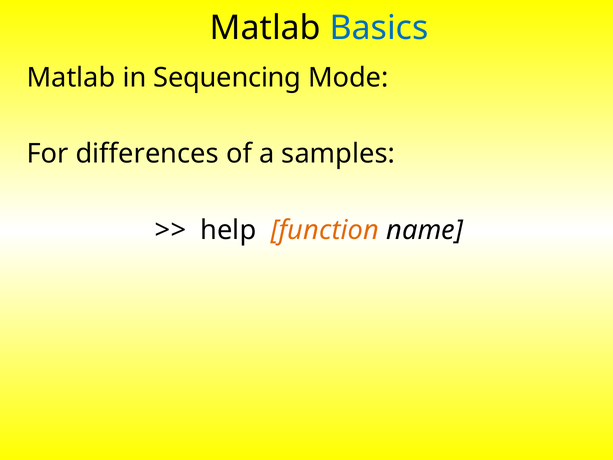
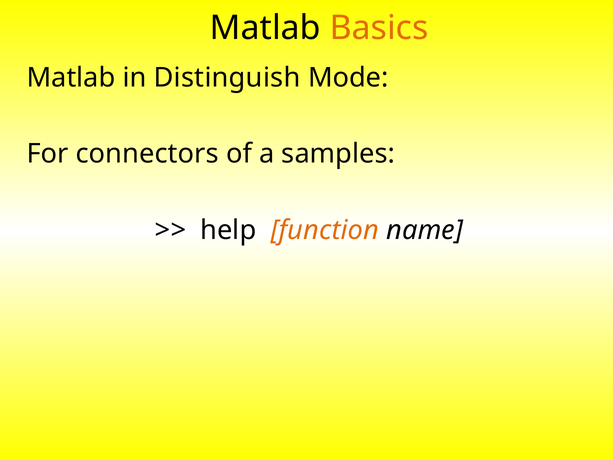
Basics colour: blue -> orange
Sequencing: Sequencing -> Distinguish
differences: differences -> connectors
